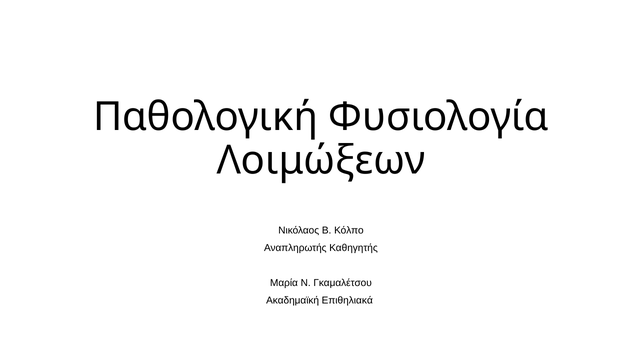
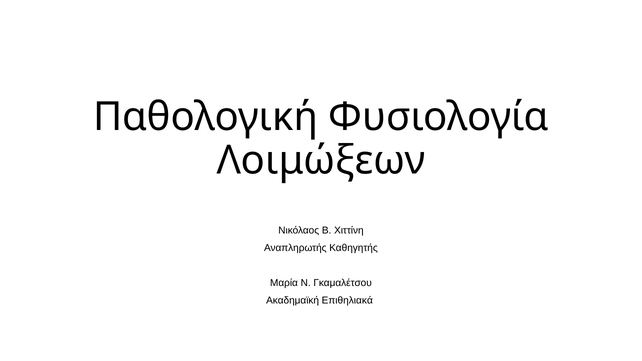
Κόλπο: Κόλπο -> Χιττίνη
